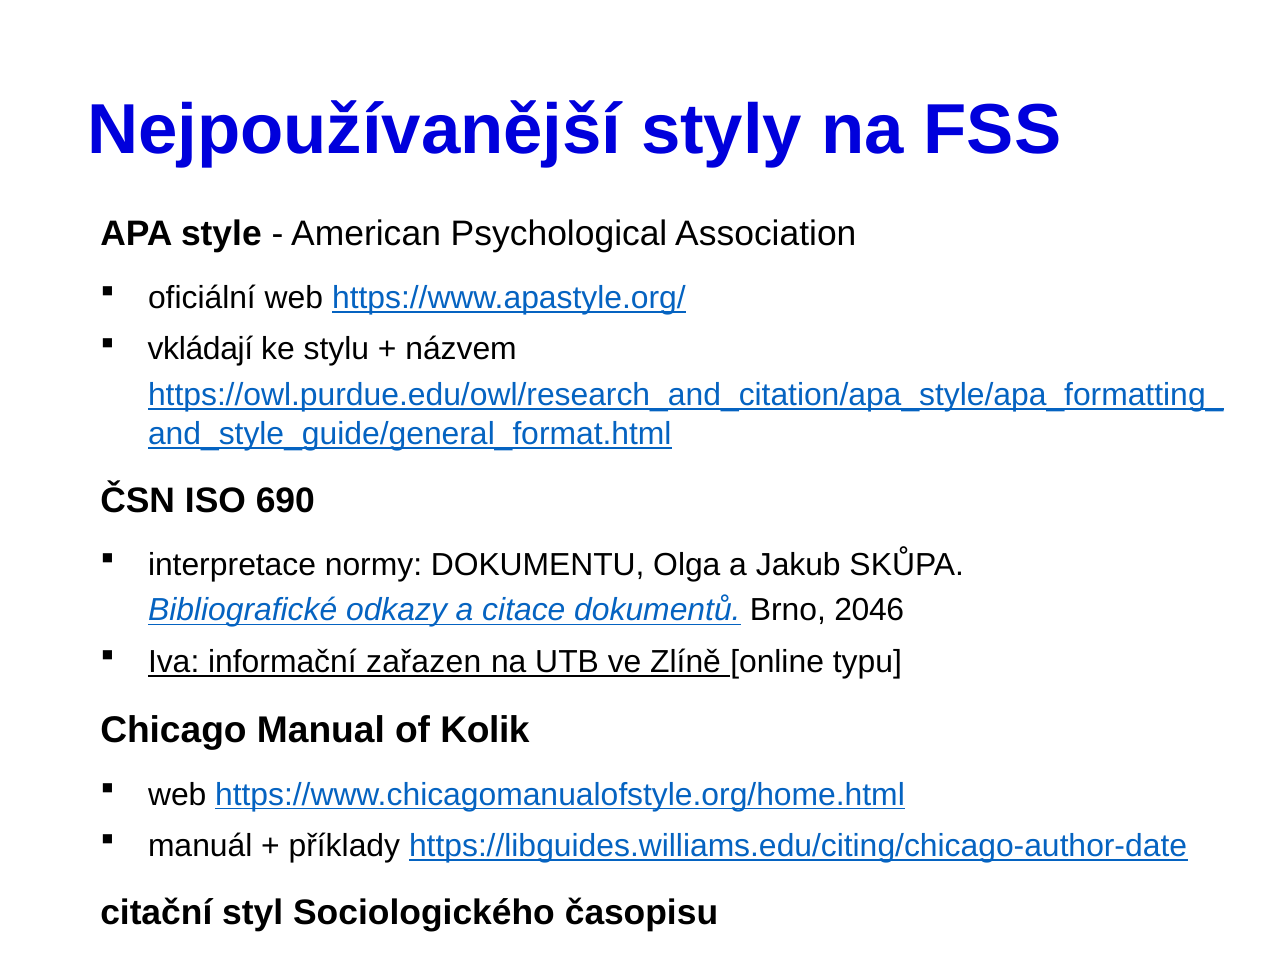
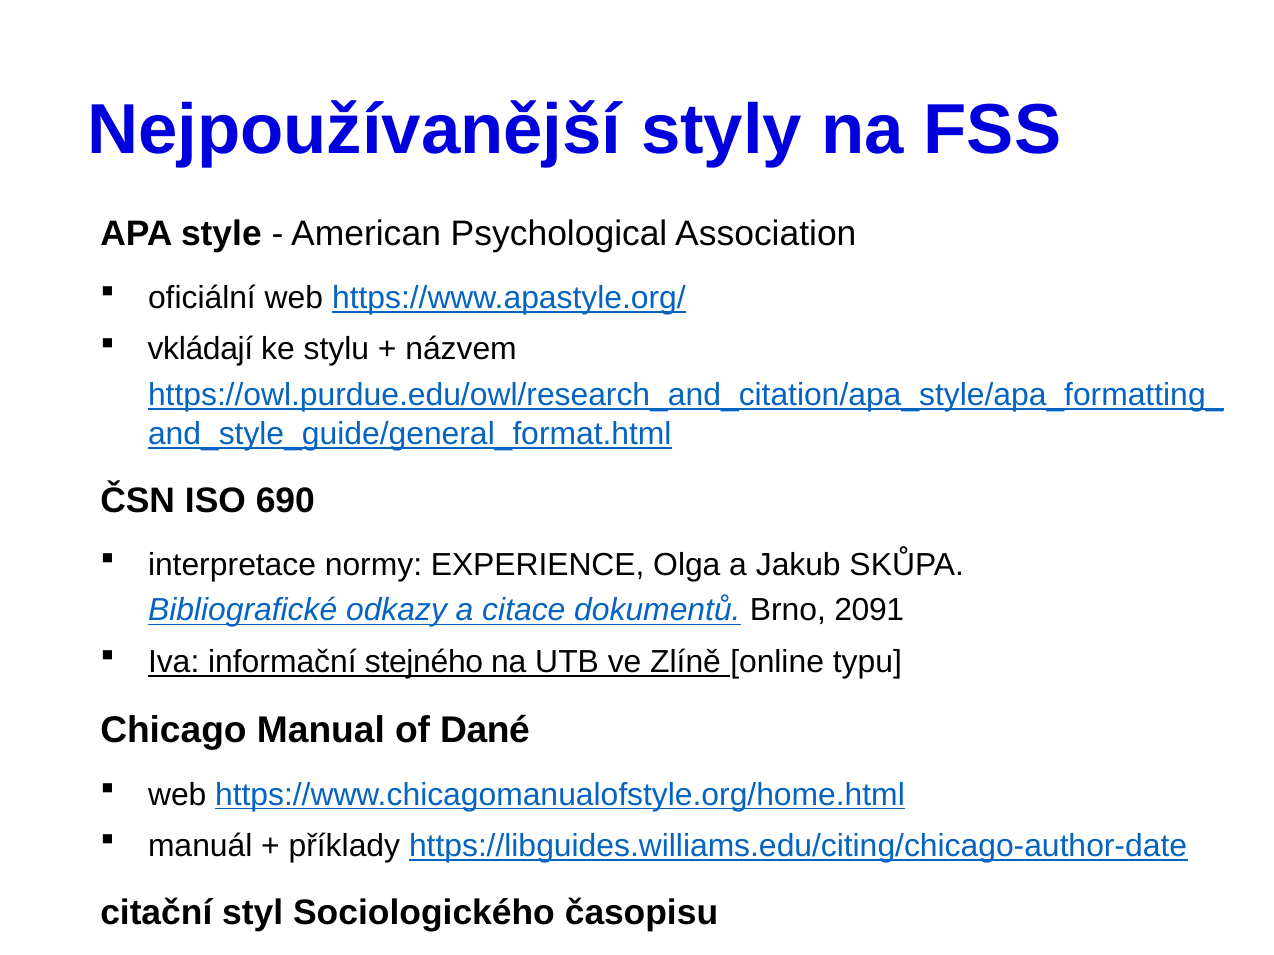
DOKUMENTU: DOKUMENTU -> EXPERIENCE
2046: 2046 -> 2091
zařazen: zařazen -> stejného
Kolik: Kolik -> Dané
